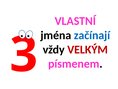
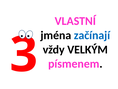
VELKÝM colour: red -> black
